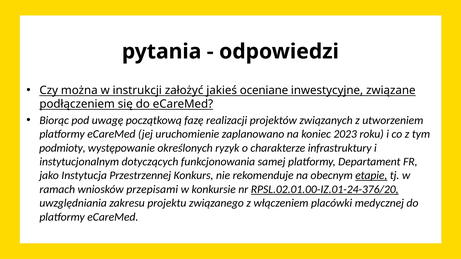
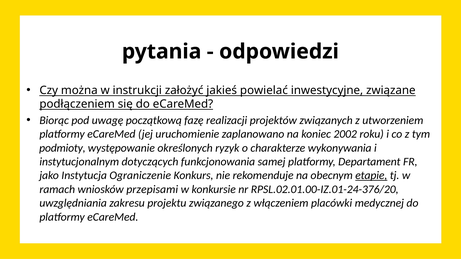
oceniane: oceniane -> powielać
2023: 2023 -> 2002
infrastruktury: infrastruktury -> wykonywania
Przestrzennej: Przestrzennej -> Ograniczenie
RPSL.02.01.00-IZ.01-24-376/20 underline: present -> none
